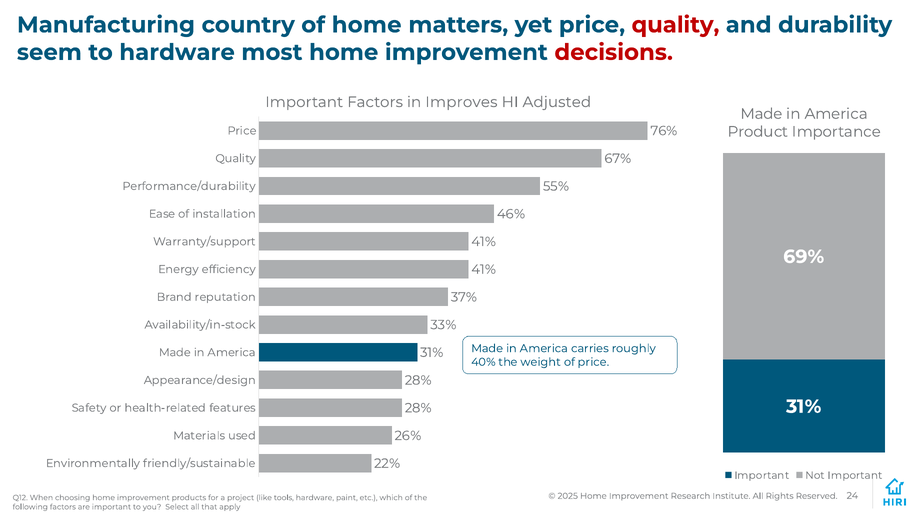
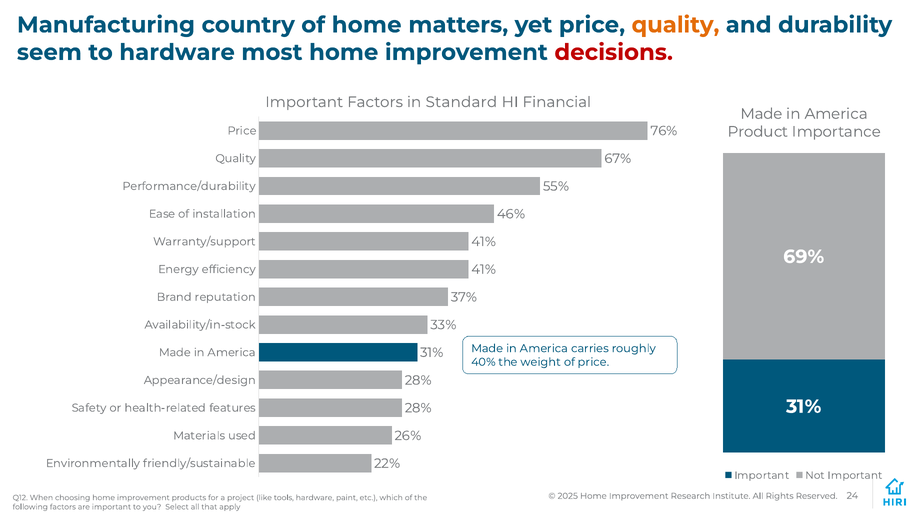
quality at (675, 25) colour: red -> orange
Improves: Improves -> Standard
Adjusted: Adjusted -> Financial
